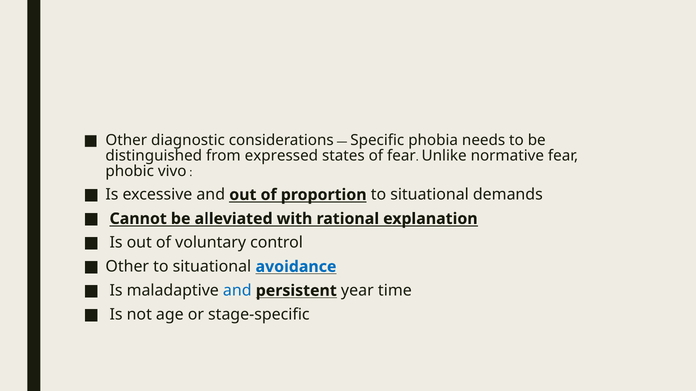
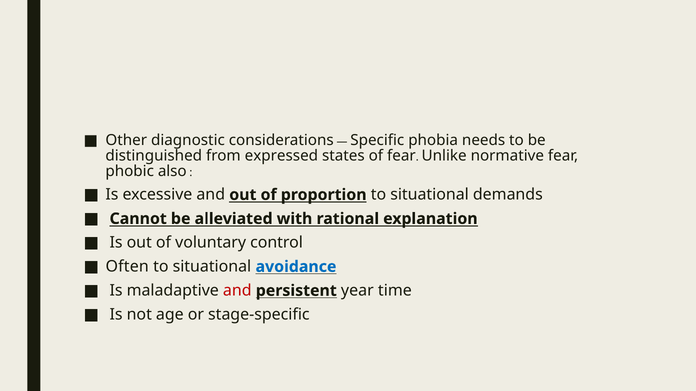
vivo: vivo -> also
Other at (127, 267): Other -> Often
and at (237, 291) colour: blue -> red
